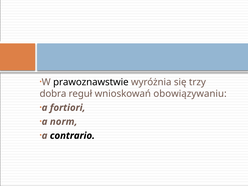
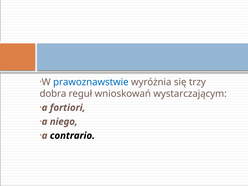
prawoznawstwie colour: black -> blue
obowiązywaniu: obowiązywaniu -> wystarczającym
norm: norm -> niego
